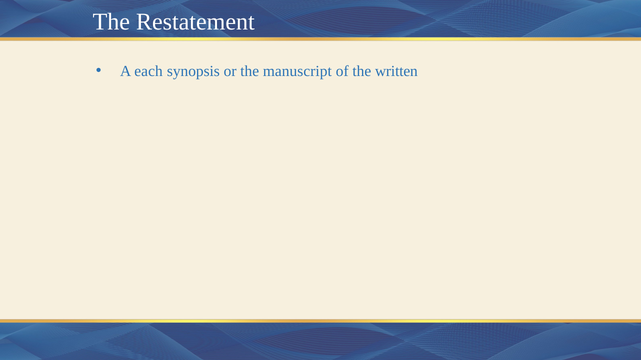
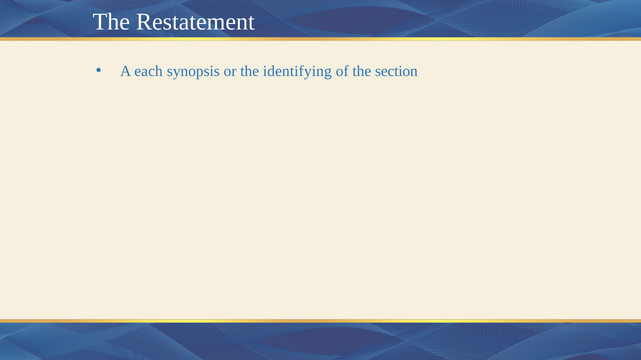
manuscript: manuscript -> identifying
written: written -> section
